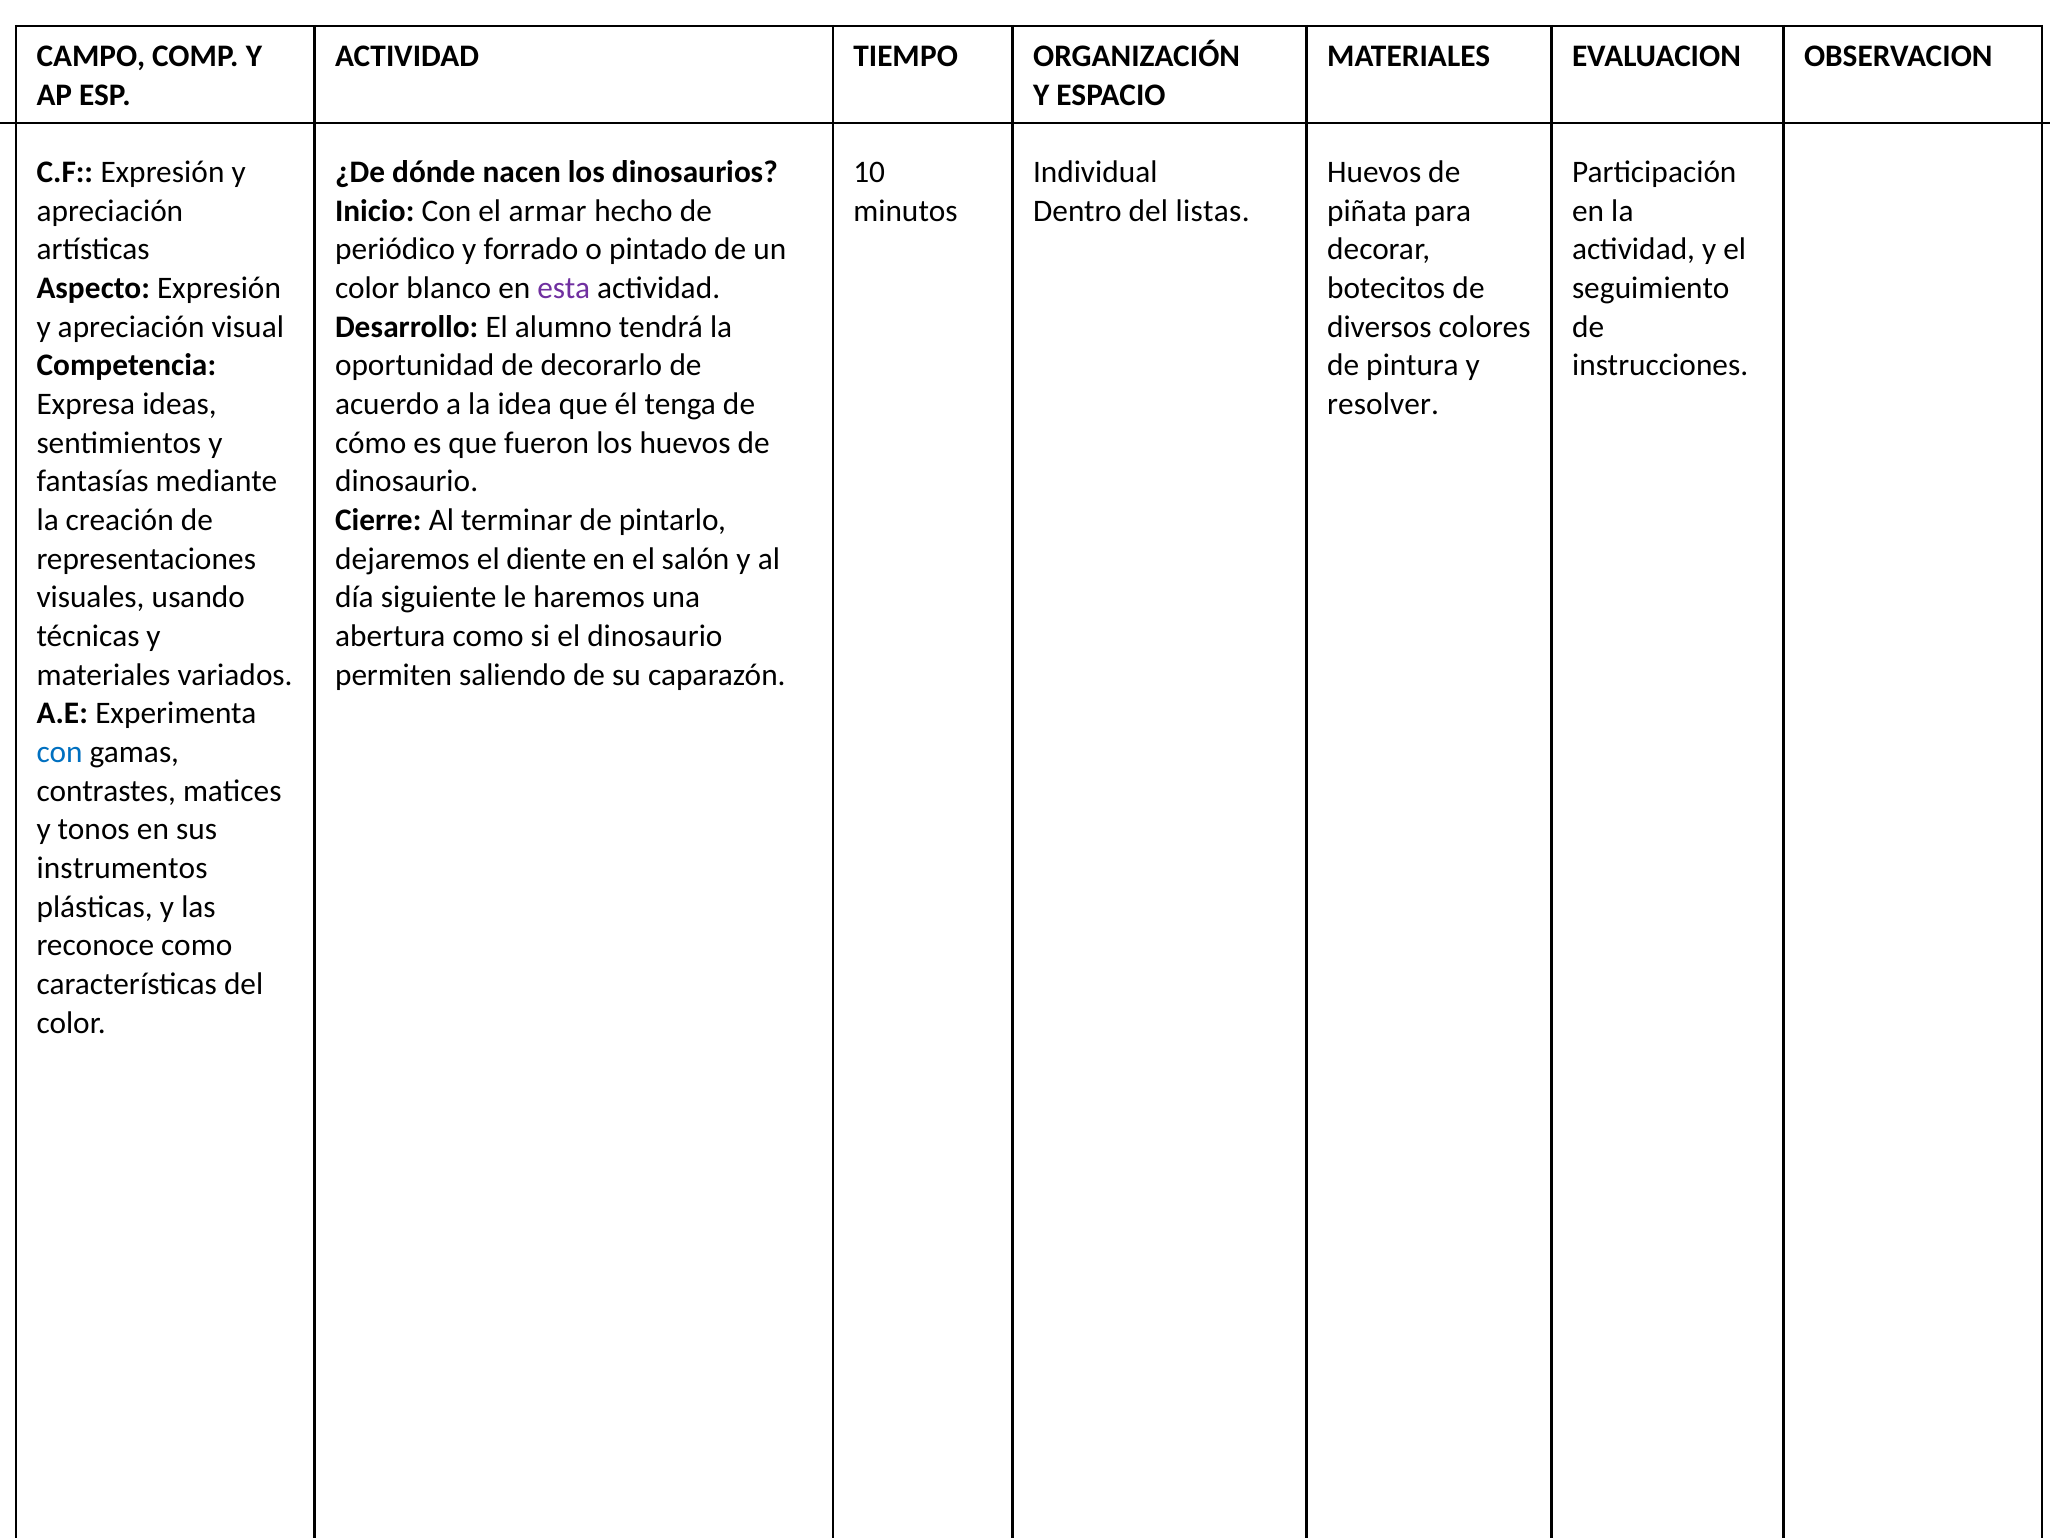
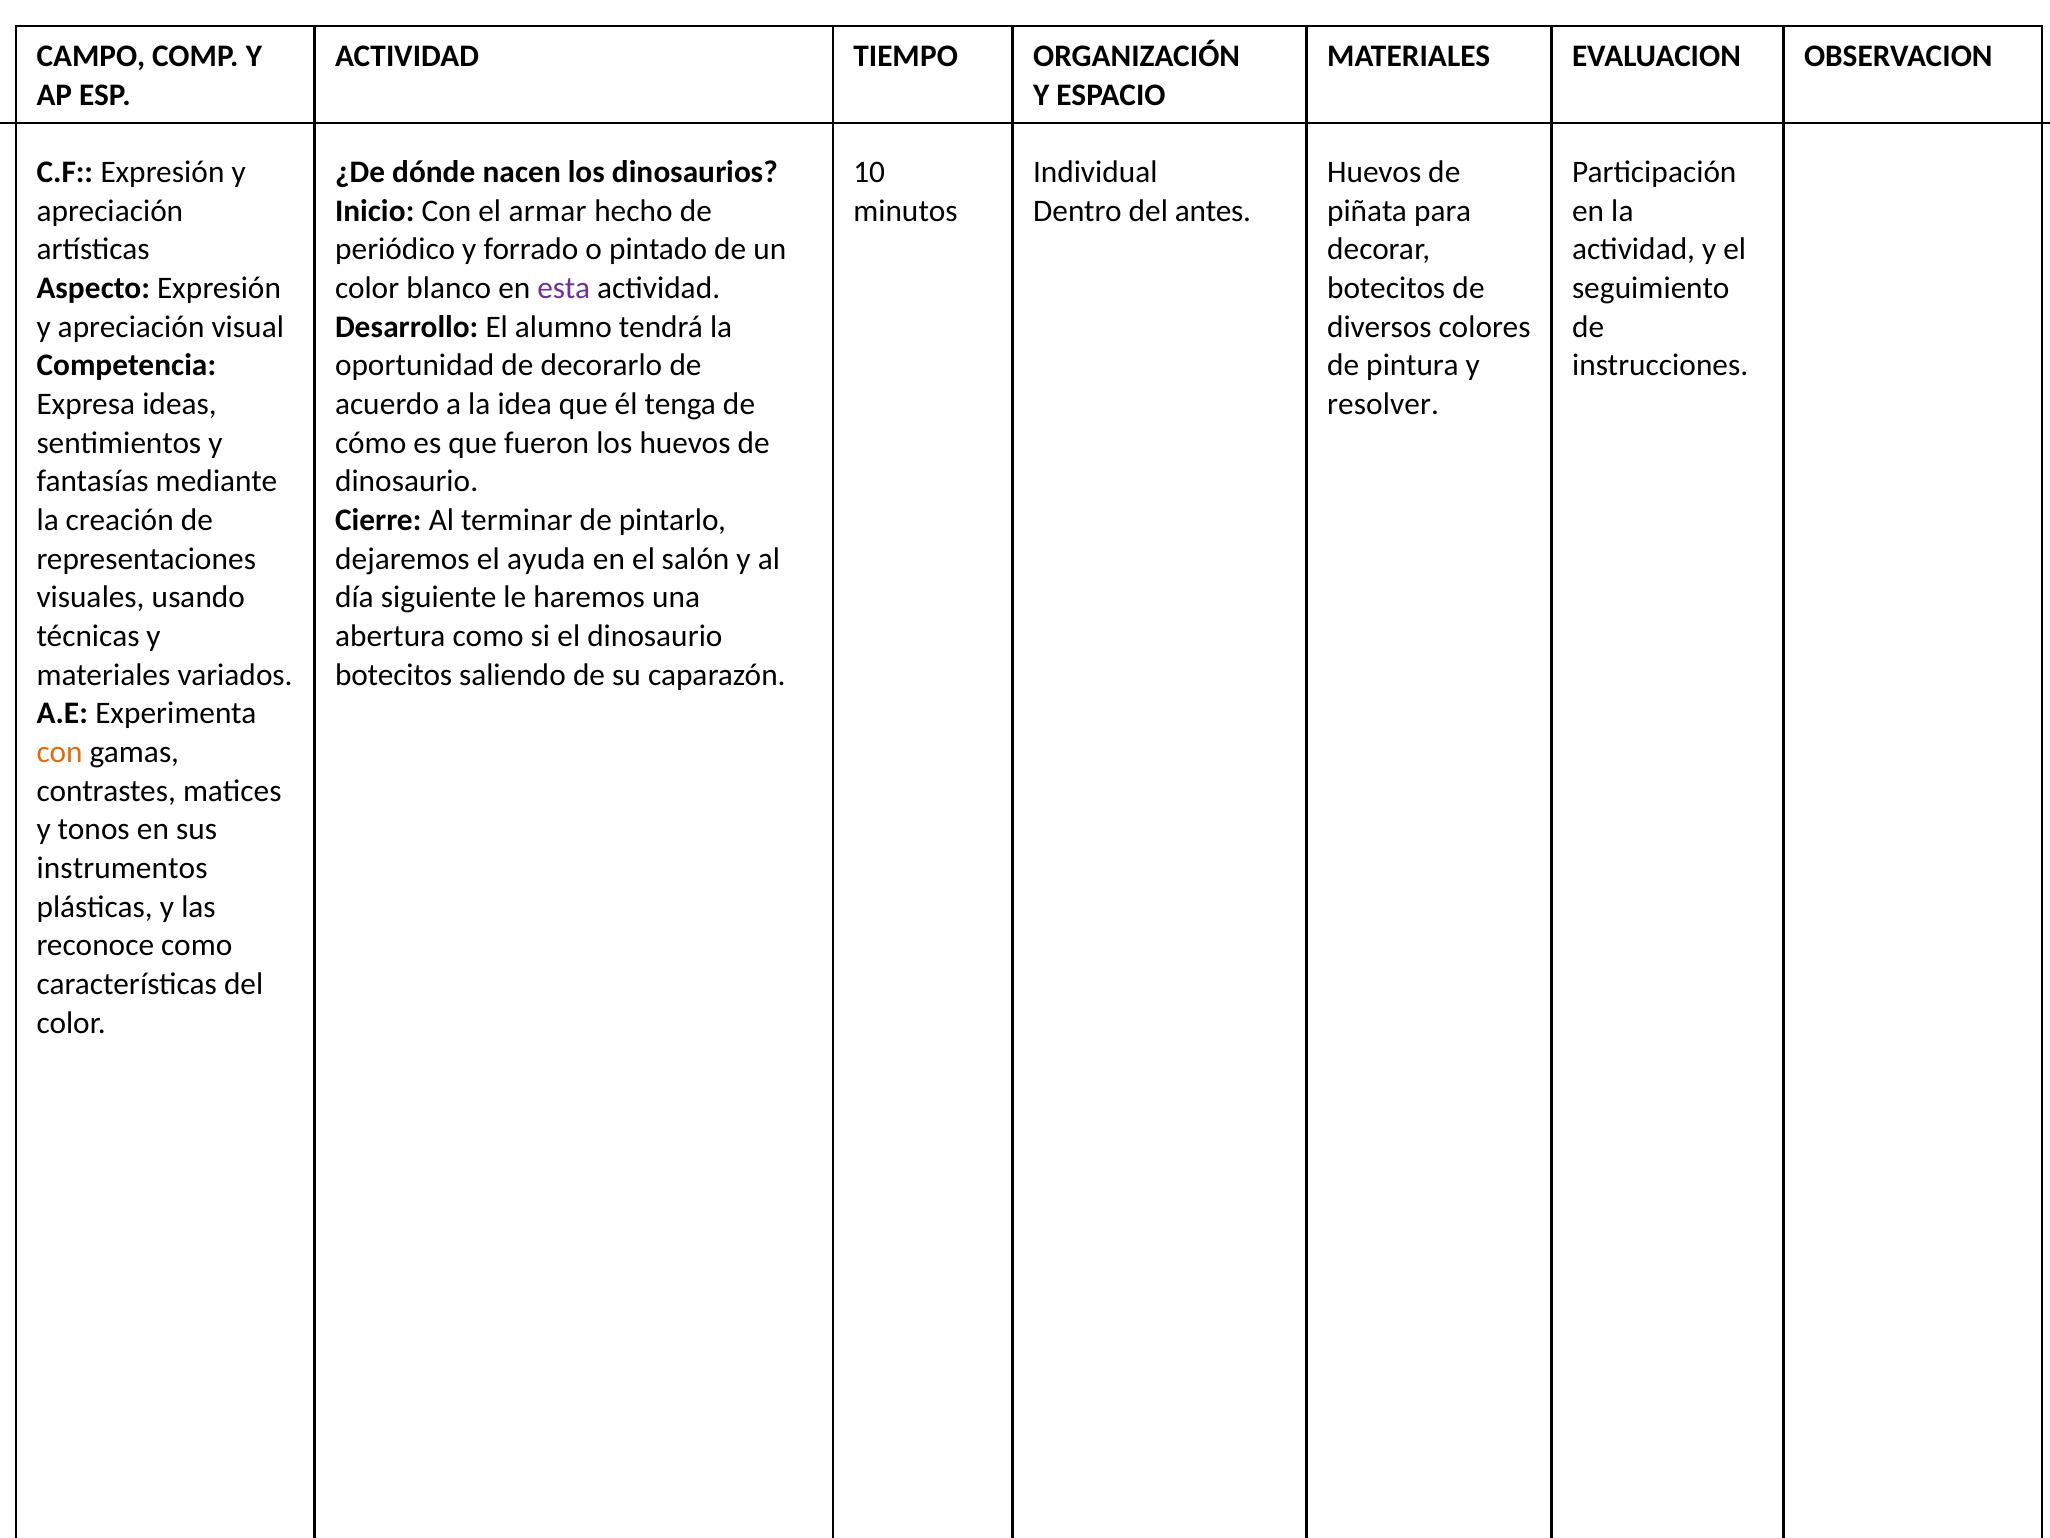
listas: listas -> antes
diente: diente -> ayuda
permiten at (394, 675): permiten -> botecitos
con at (60, 752) colour: blue -> orange
